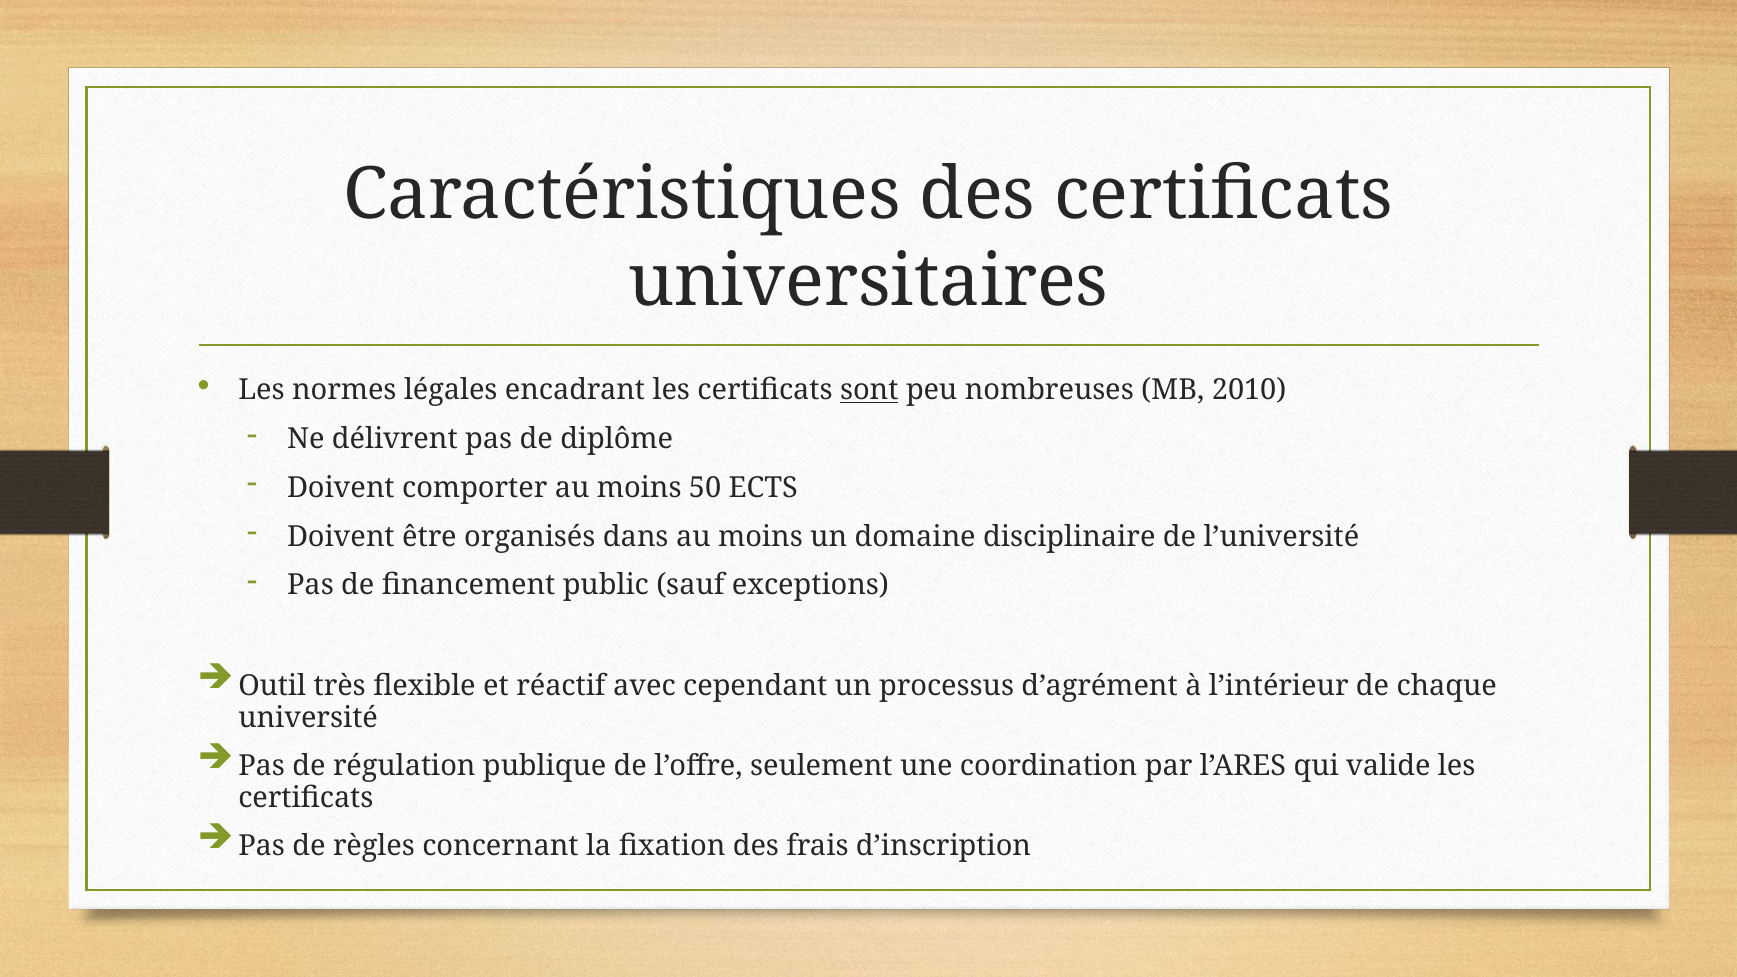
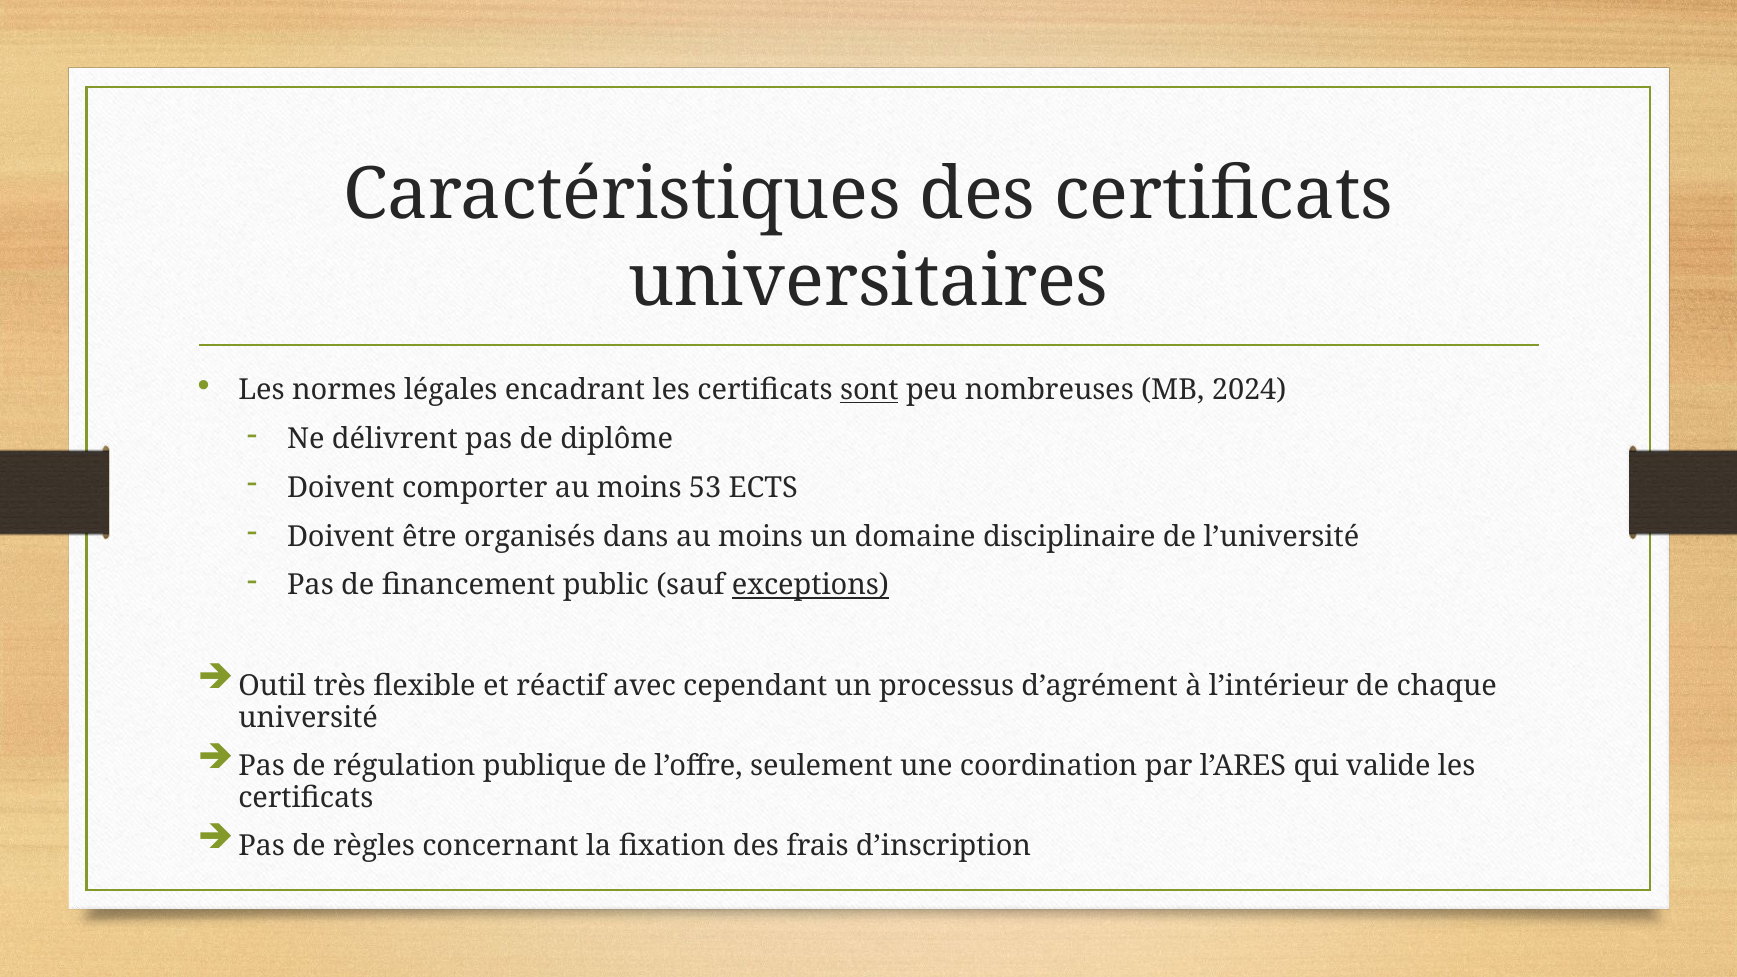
2010: 2010 -> 2024
50: 50 -> 53
exceptions underline: none -> present
